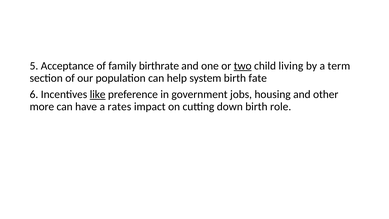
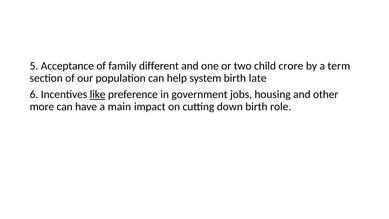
birthrate: birthrate -> different
two underline: present -> none
living: living -> crore
fate: fate -> late
rates: rates -> main
